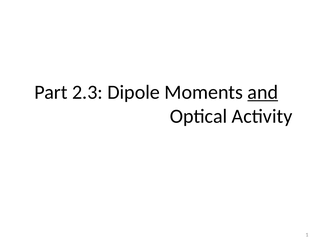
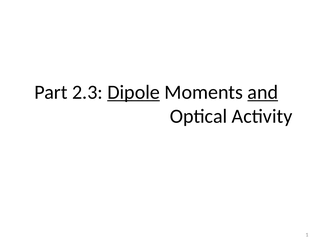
Dipole underline: none -> present
